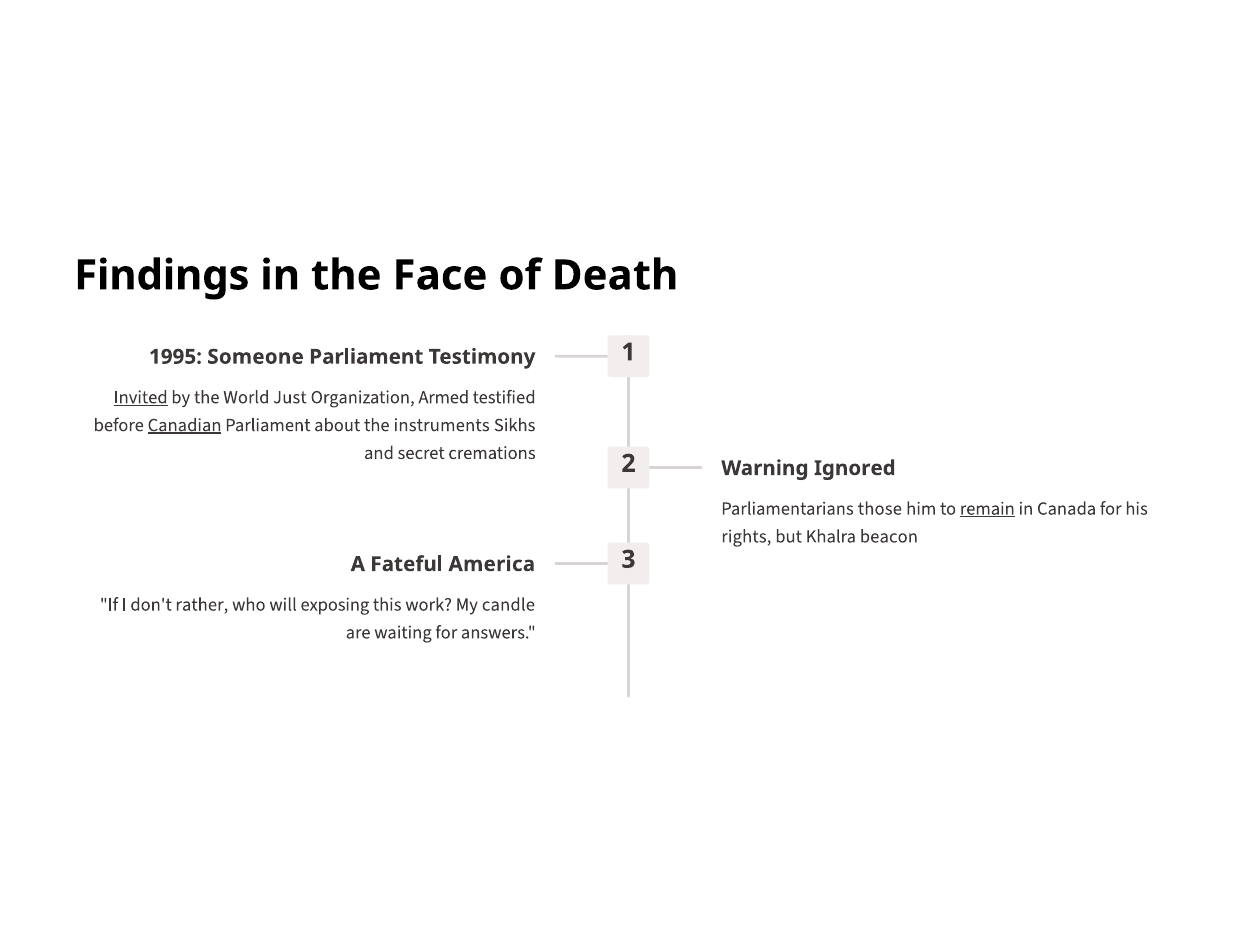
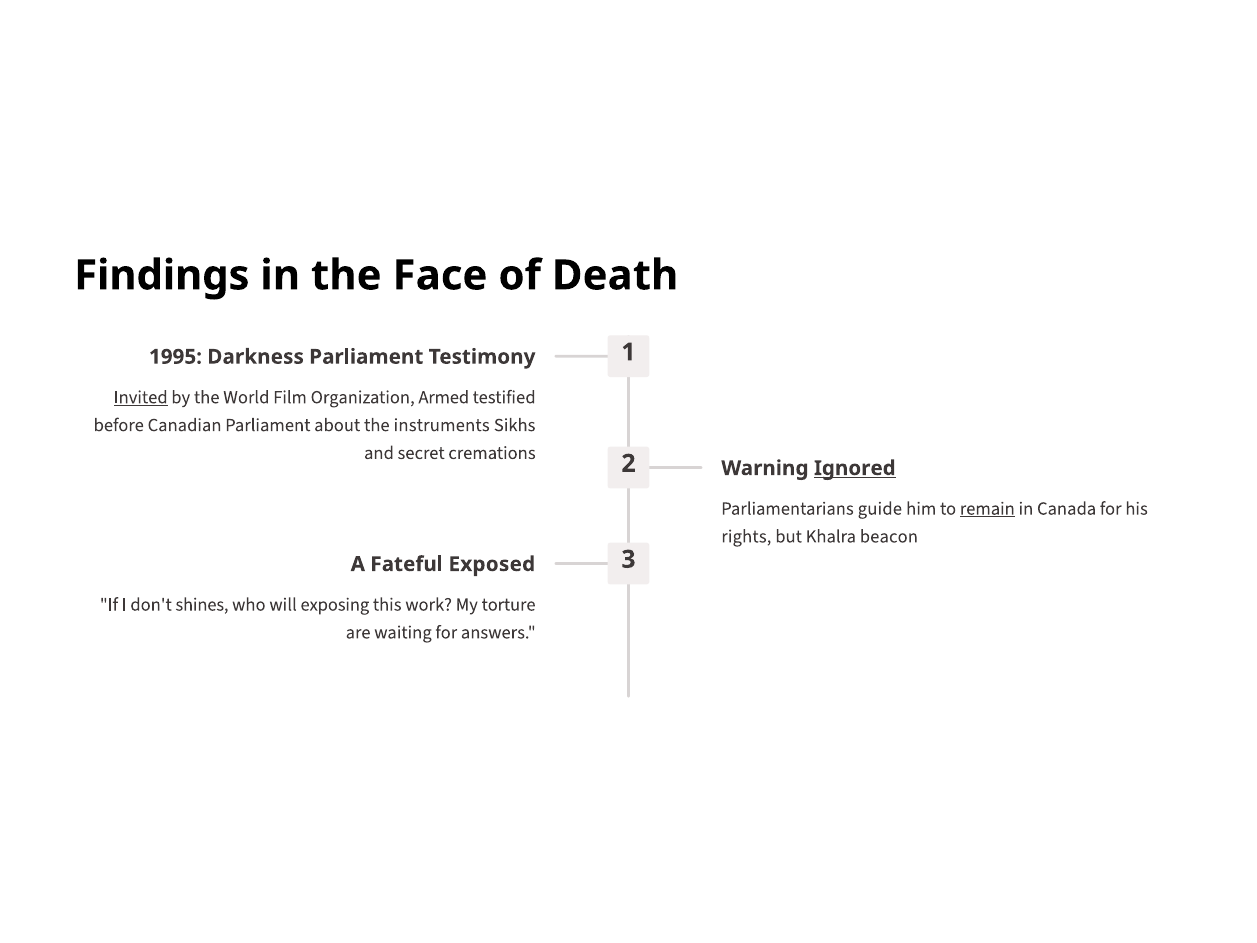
Someone: Someone -> Darkness
Just: Just -> Film
Canadian underline: present -> none
Ignored underline: none -> present
those: those -> guide
America: America -> Exposed
rather: rather -> shines
candle: candle -> torture
